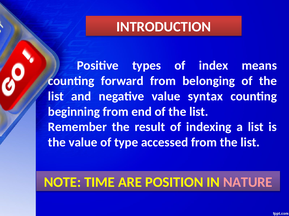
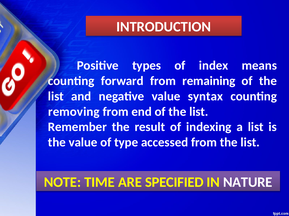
belonging: belonging -> remaining
beginning: beginning -> removing
POSITION: POSITION -> SPECIFIED
NATURE colour: pink -> white
